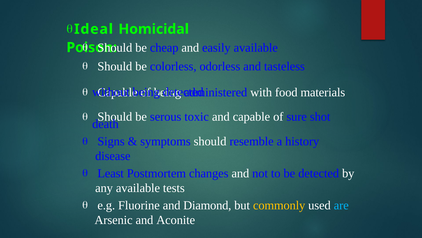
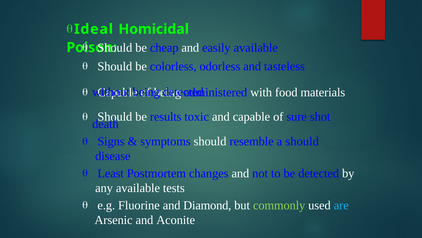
serous: serous -> results
a history: history -> should
commonly colour: yellow -> light green
